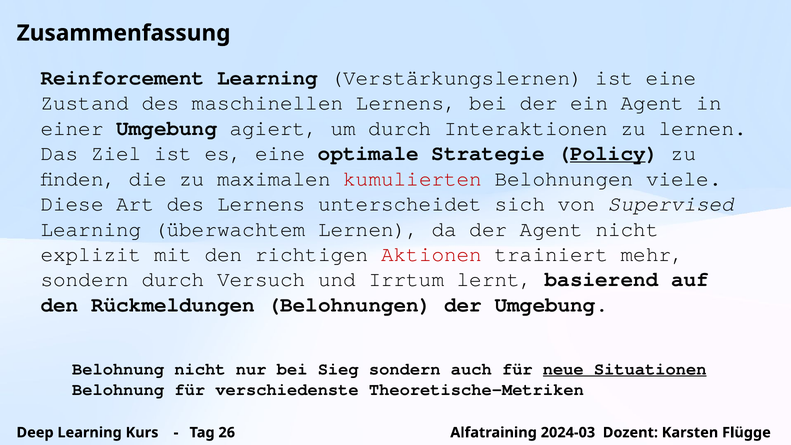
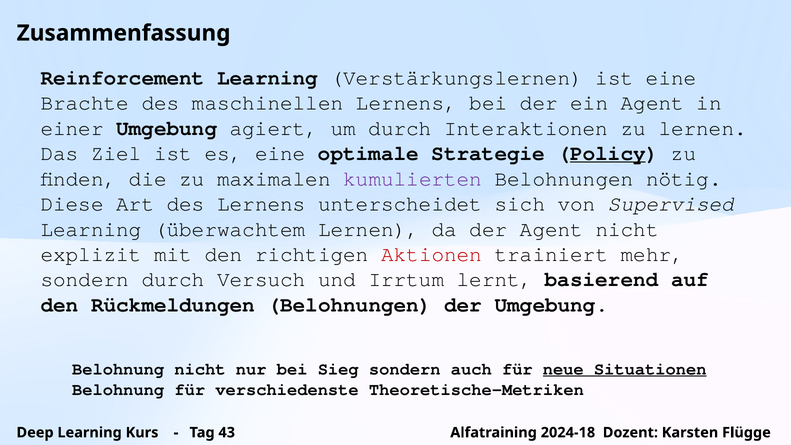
Zustand: Zustand -> Brachte
kumulierten colour: red -> purple
viele: viele -> nötig
26: 26 -> 43
2024-03: 2024-03 -> 2024-18
